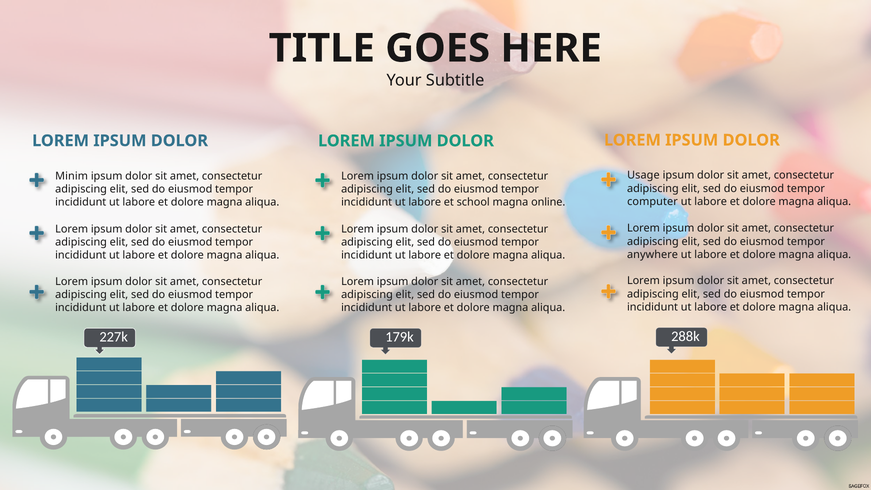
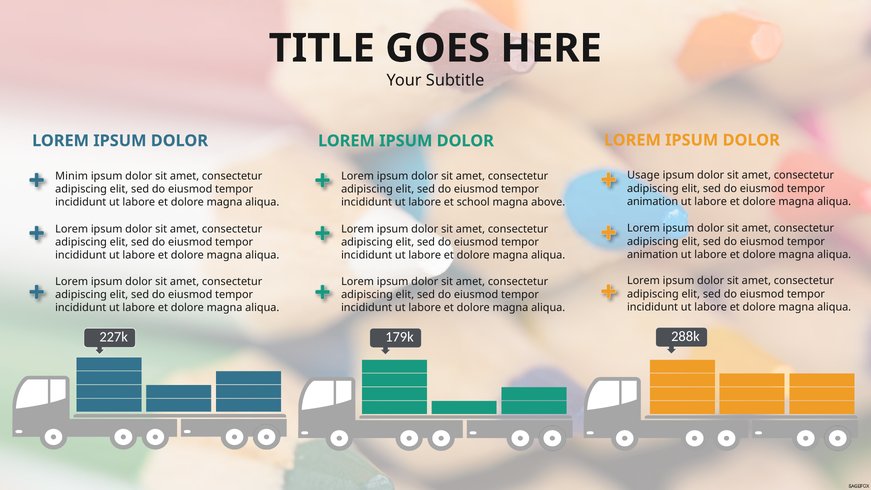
computer at (652, 202): computer -> animation
online: online -> above
anywhere at (653, 254): anywhere -> animation
